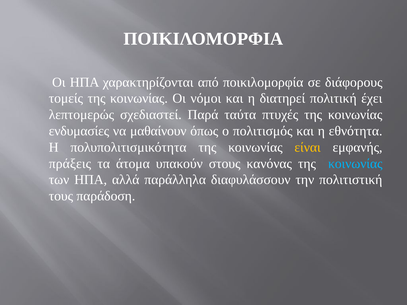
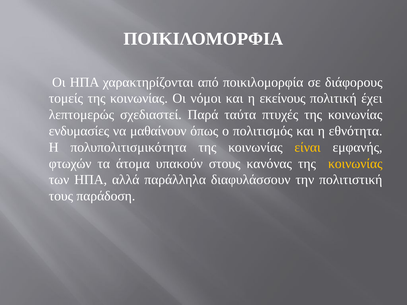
διατηρεί: διατηρεί -> εκείνους
πράξεις: πράξεις -> φτωχών
κοινωνίας at (355, 164) colour: light blue -> yellow
